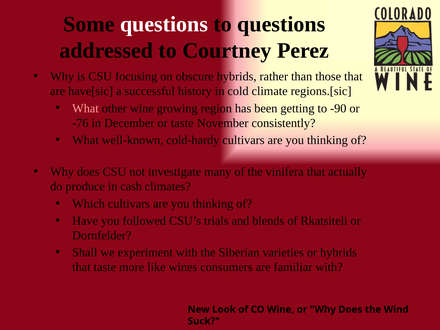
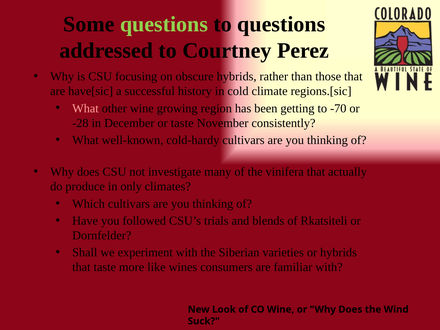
questions at (164, 24) colour: white -> light green
-90: -90 -> -70
-76: -76 -> -28
cash: cash -> only
